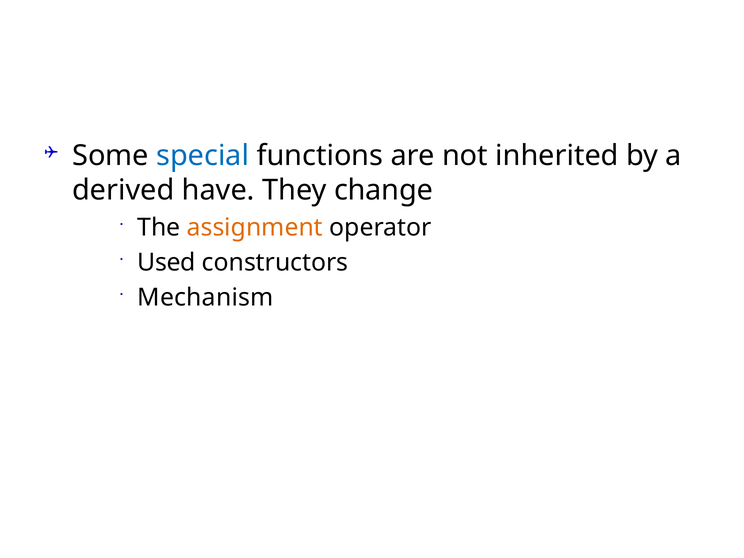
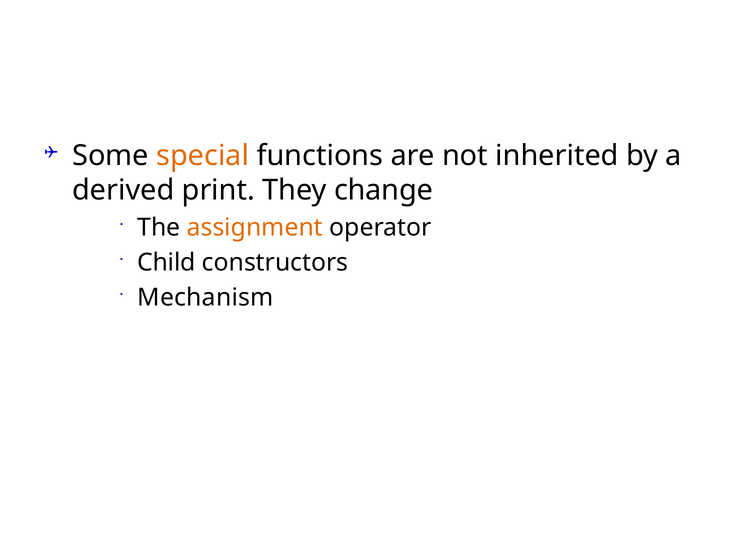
special colour: blue -> orange
have: have -> print
Used: Used -> Child
